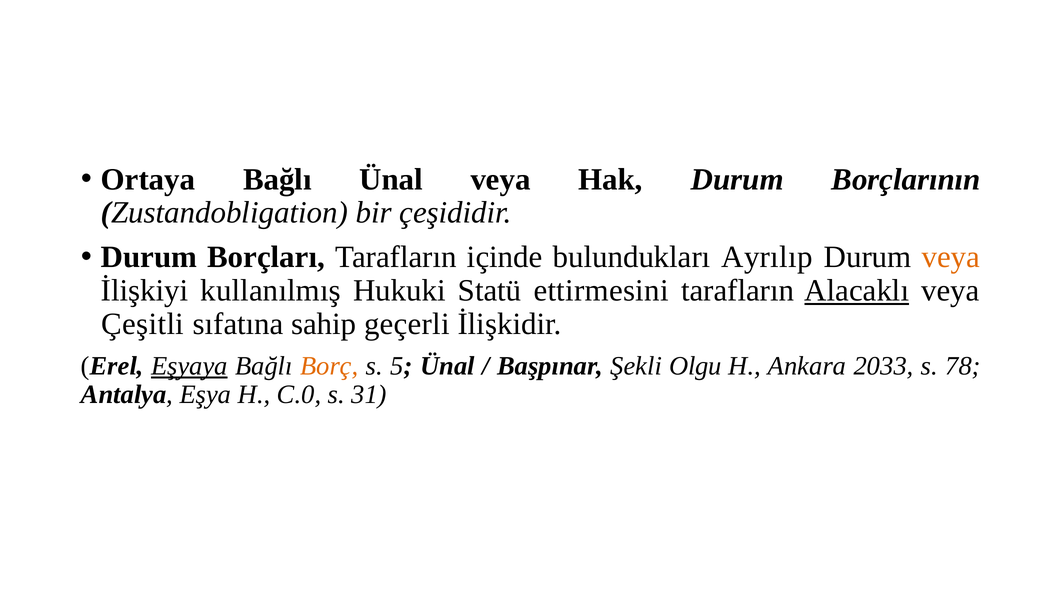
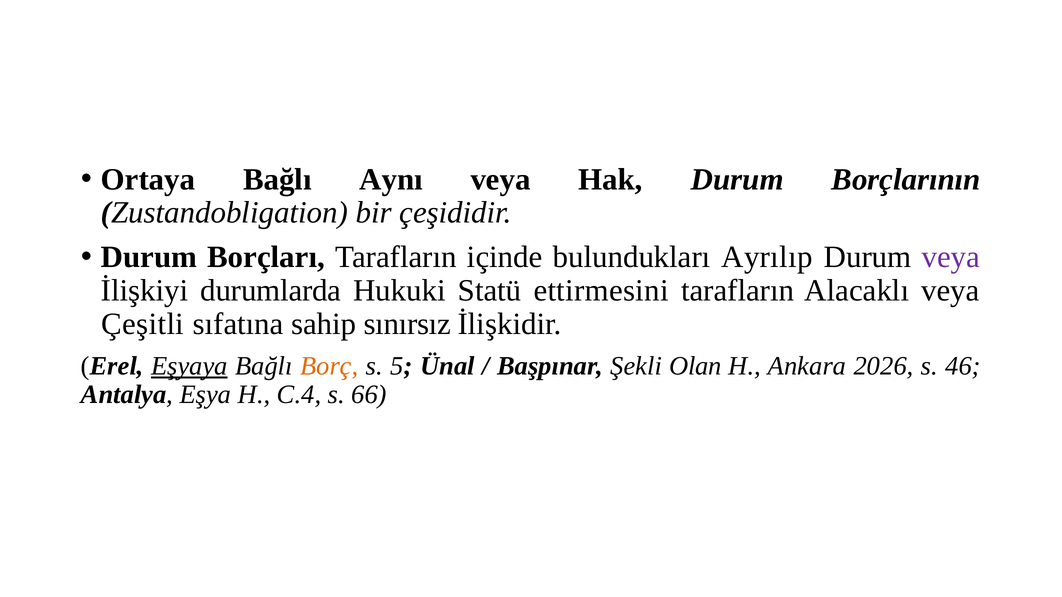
Bağlı Ünal: Ünal -> Aynı
veya at (951, 257) colour: orange -> purple
kullanılmış: kullanılmış -> durumlarda
Alacaklı underline: present -> none
geçerli: geçerli -> sınırsız
Olgu: Olgu -> Olan
2033: 2033 -> 2026
78: 78 -> 46
C.0: C.0 -> C.4
31: 31 -> 66
